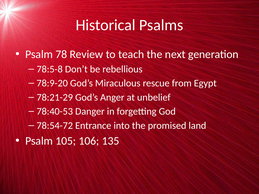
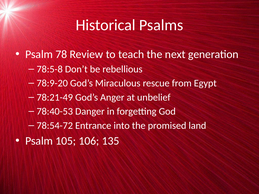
78:21-29: 78:21-29 -> 78:21-49
